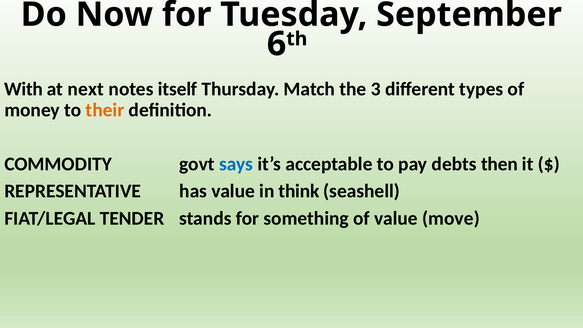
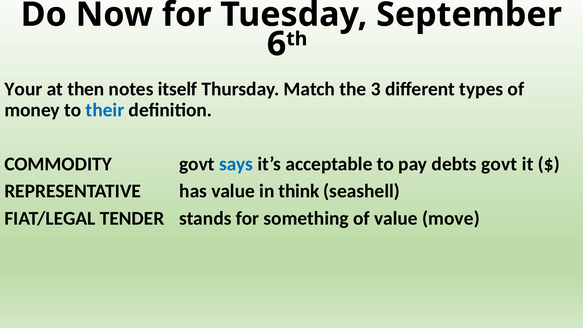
With: With -> Your
next: next -> then
their colour: orange -> blue
debts then: then -> govt
